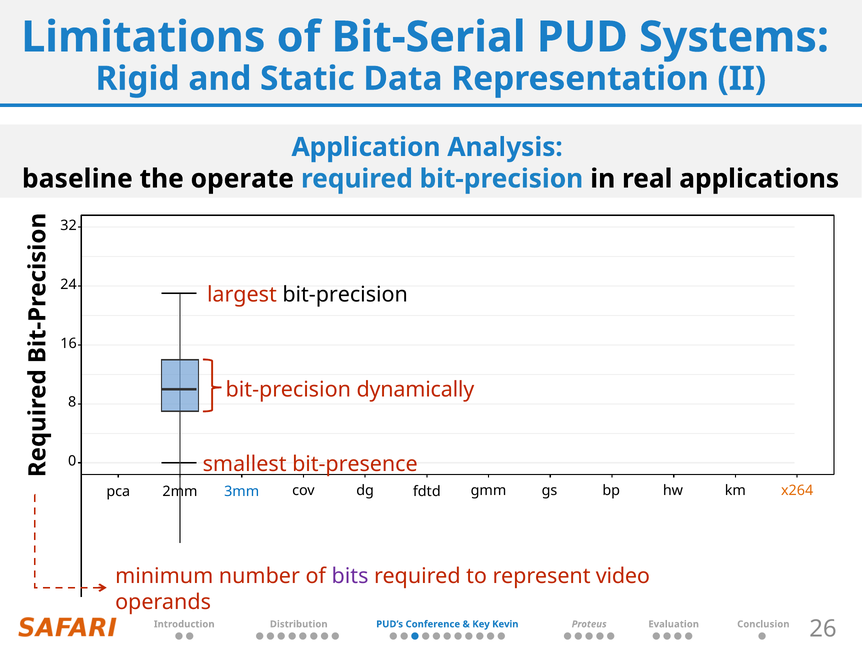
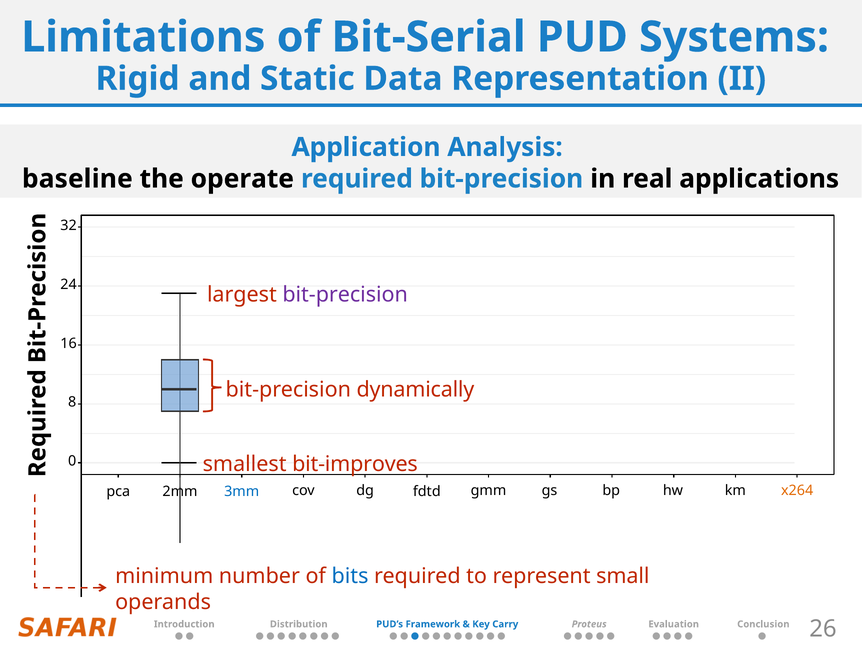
bit-precision at (345, 294) colour: black -> purple
bit-presence: bit-presence -> bit-improves
bits colour: purple -> blue
video: video -> small
Conference: Conference -> Framework
Kevin: Kevin -> Carry
